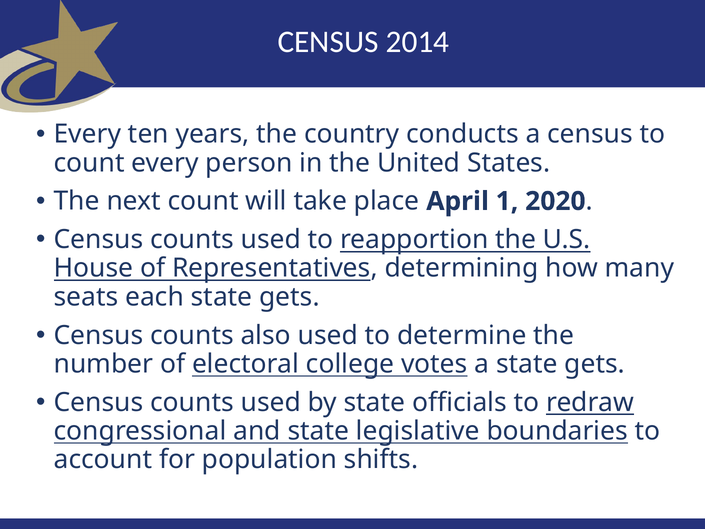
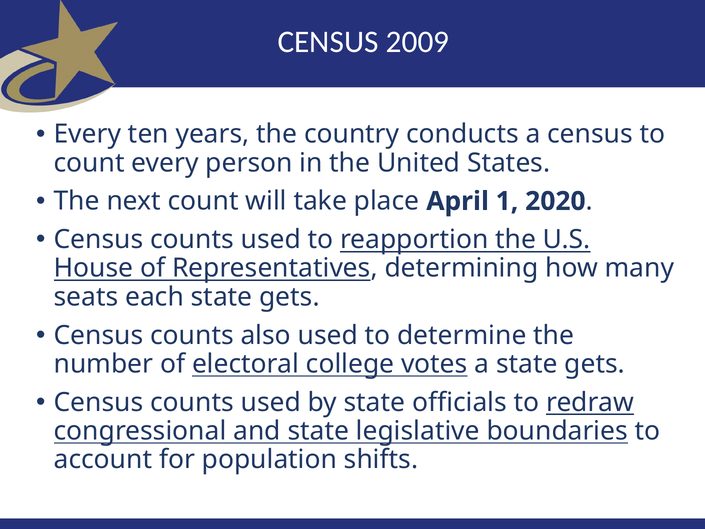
2014: 2014 -> 2009
